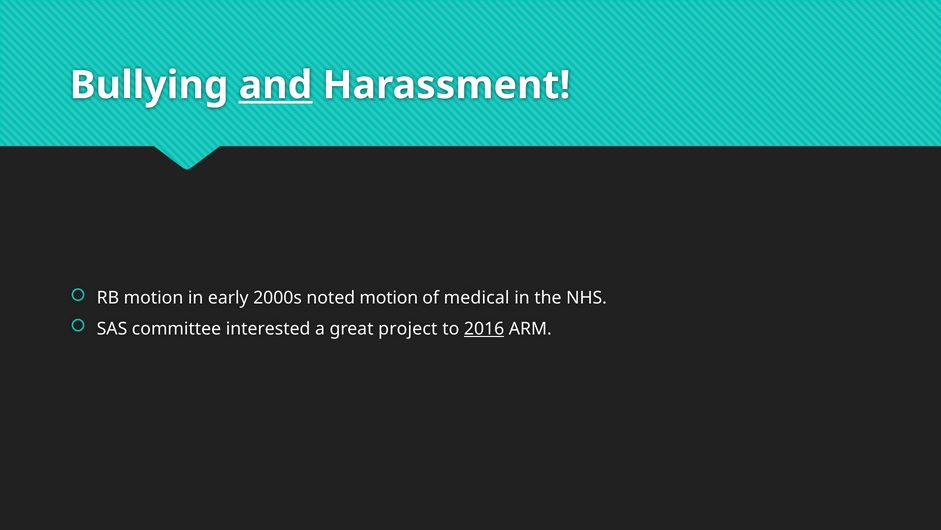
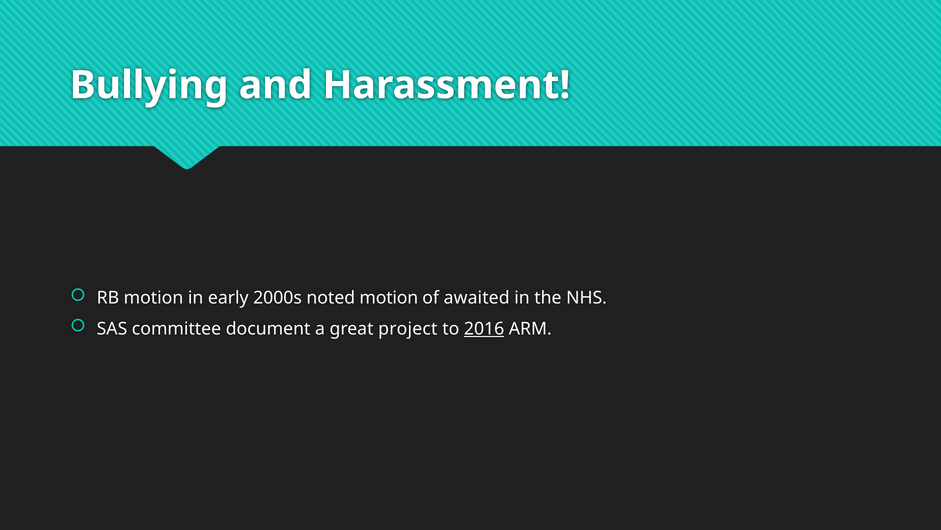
and underline: present -> none
medical: medical -> awaited
interested: interested -> document
